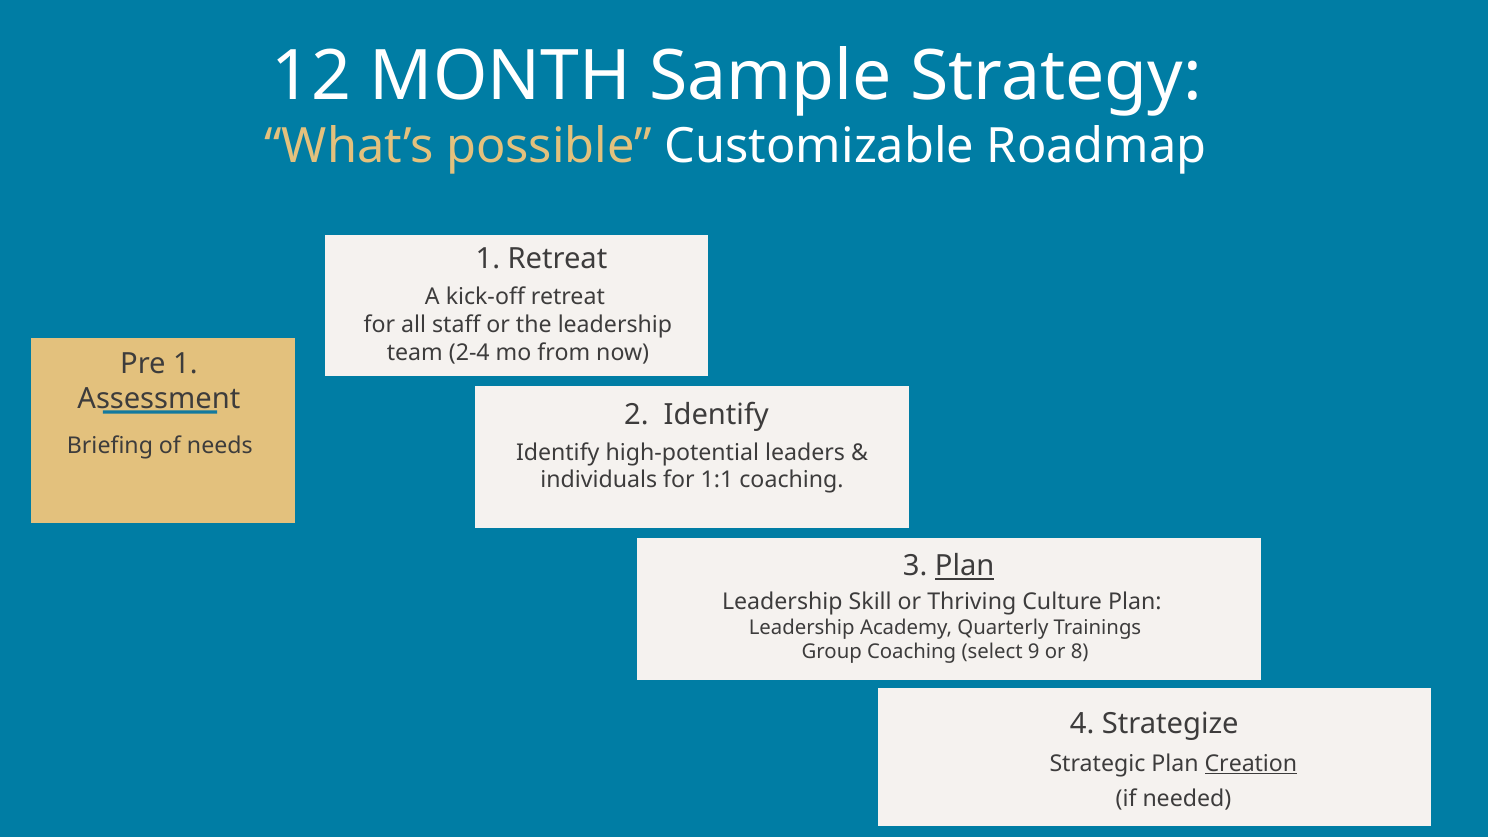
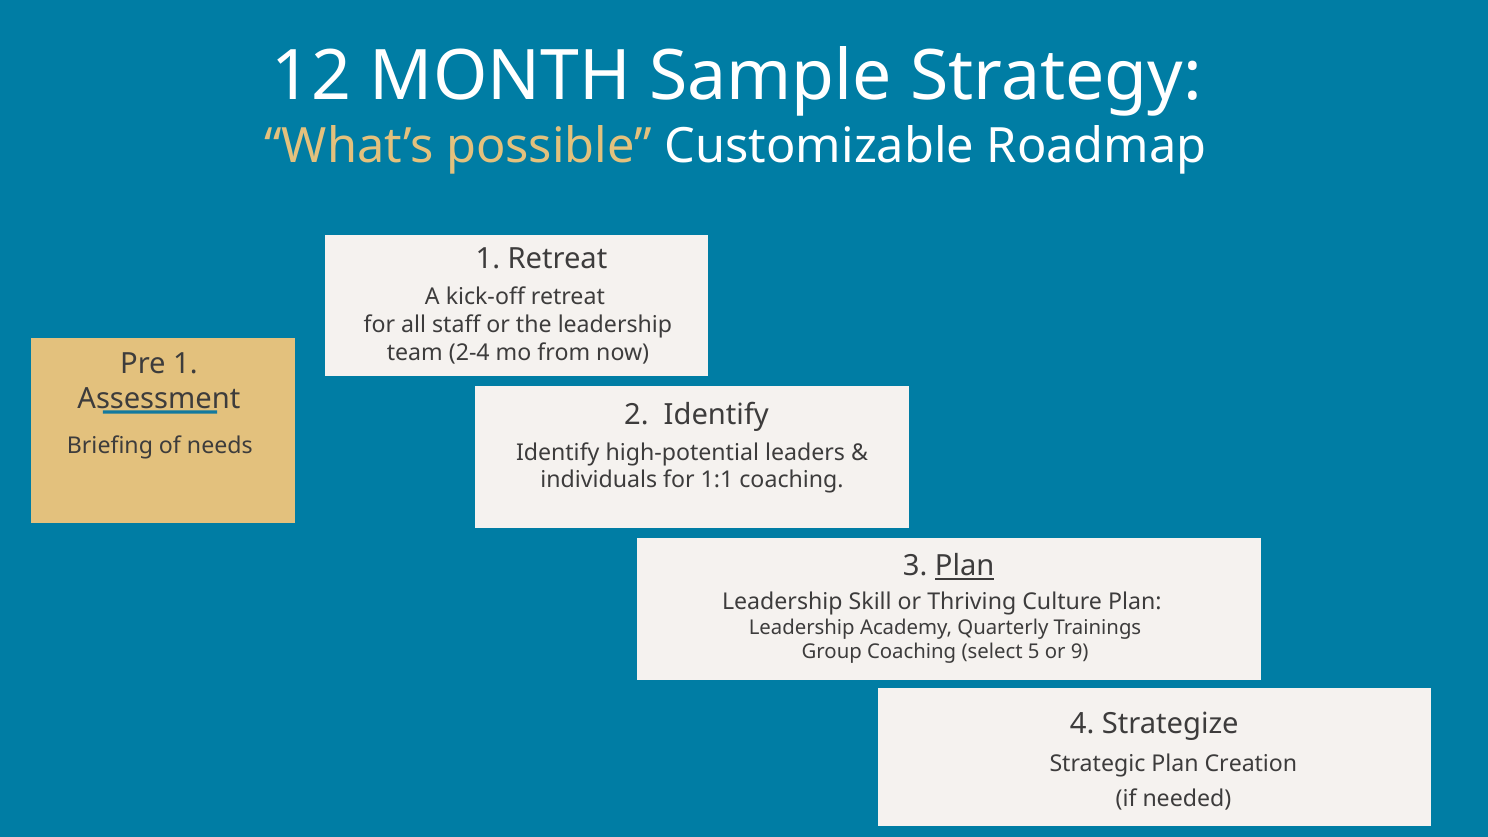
9: 9 -> 5
8: 8 -> 9
Creation underline: present -> none
